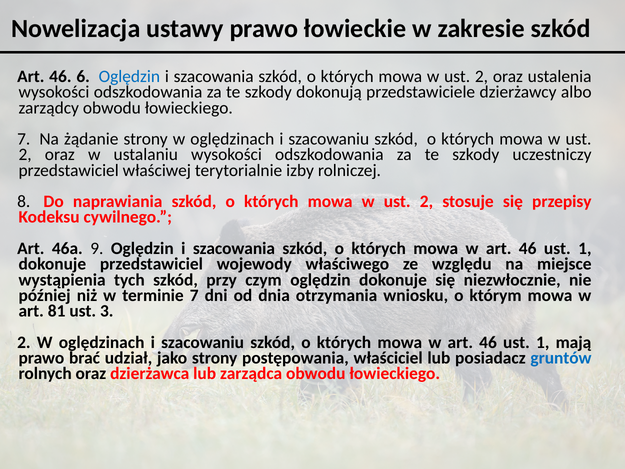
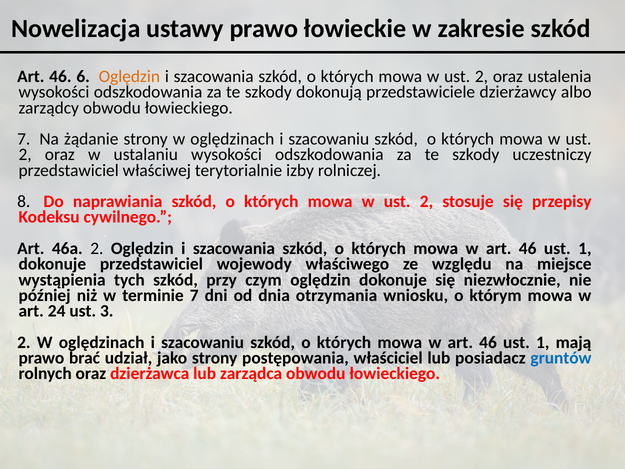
Oględzin at (129, 77) colour: blue -> orange
46a 9: 9 -> 2
81: 81 -> 24
